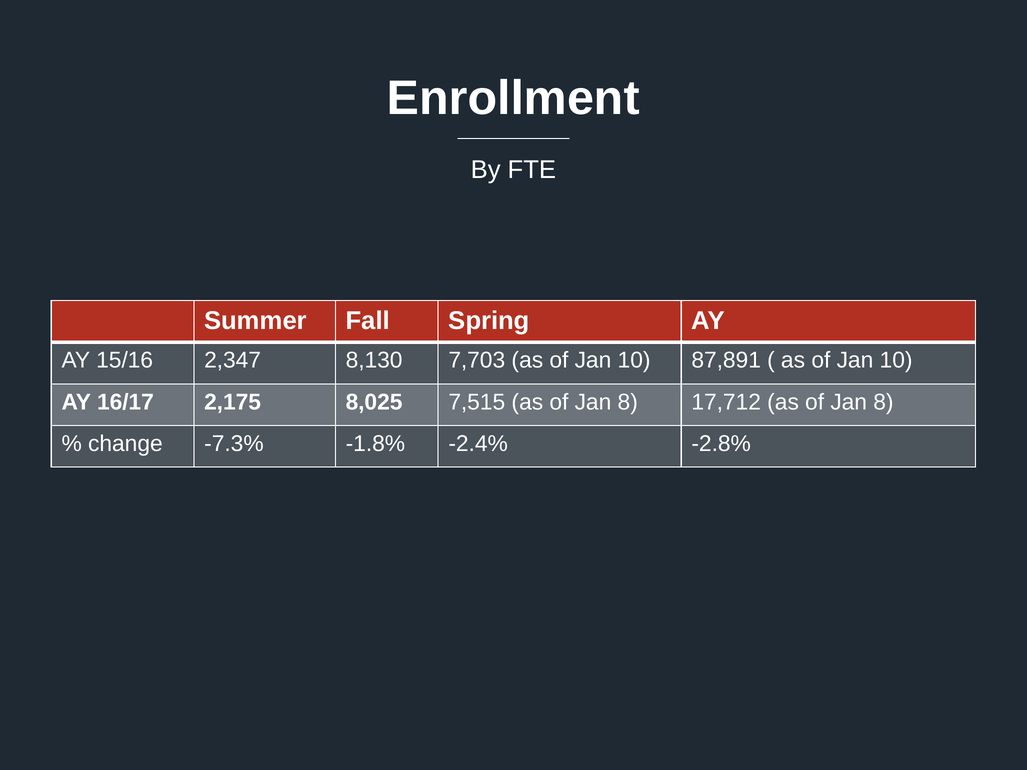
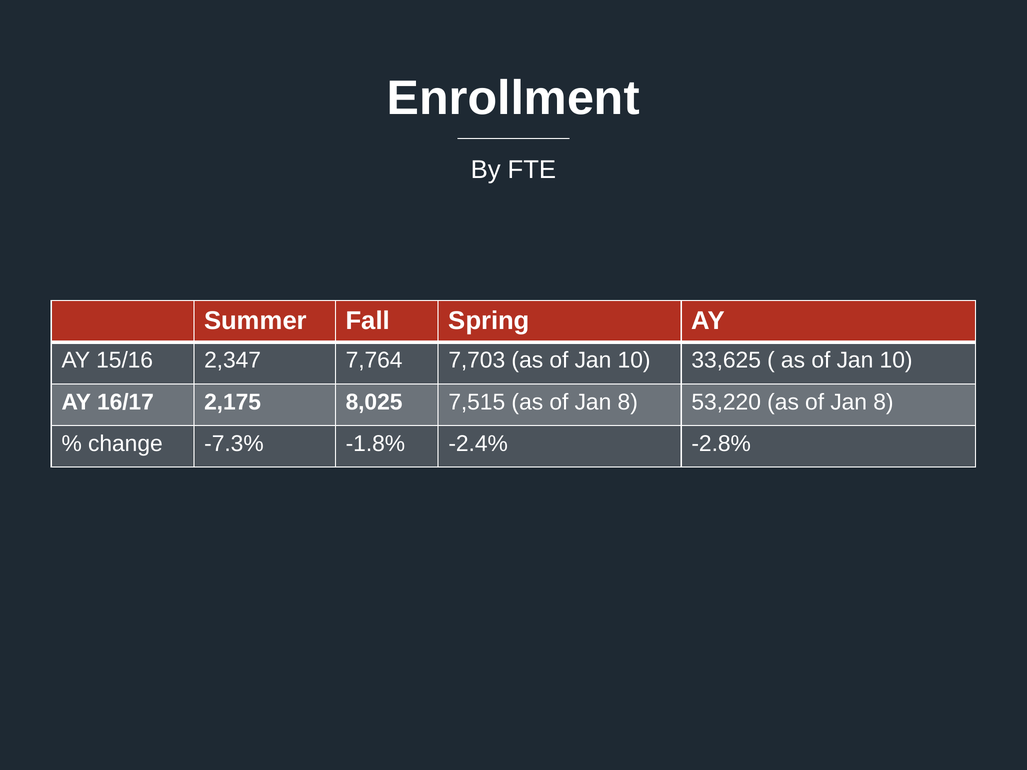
8,130: 8,130 -> 7,764
87,891: 87,891 -> 33,625
17,712: 17,712 -> 53,220
